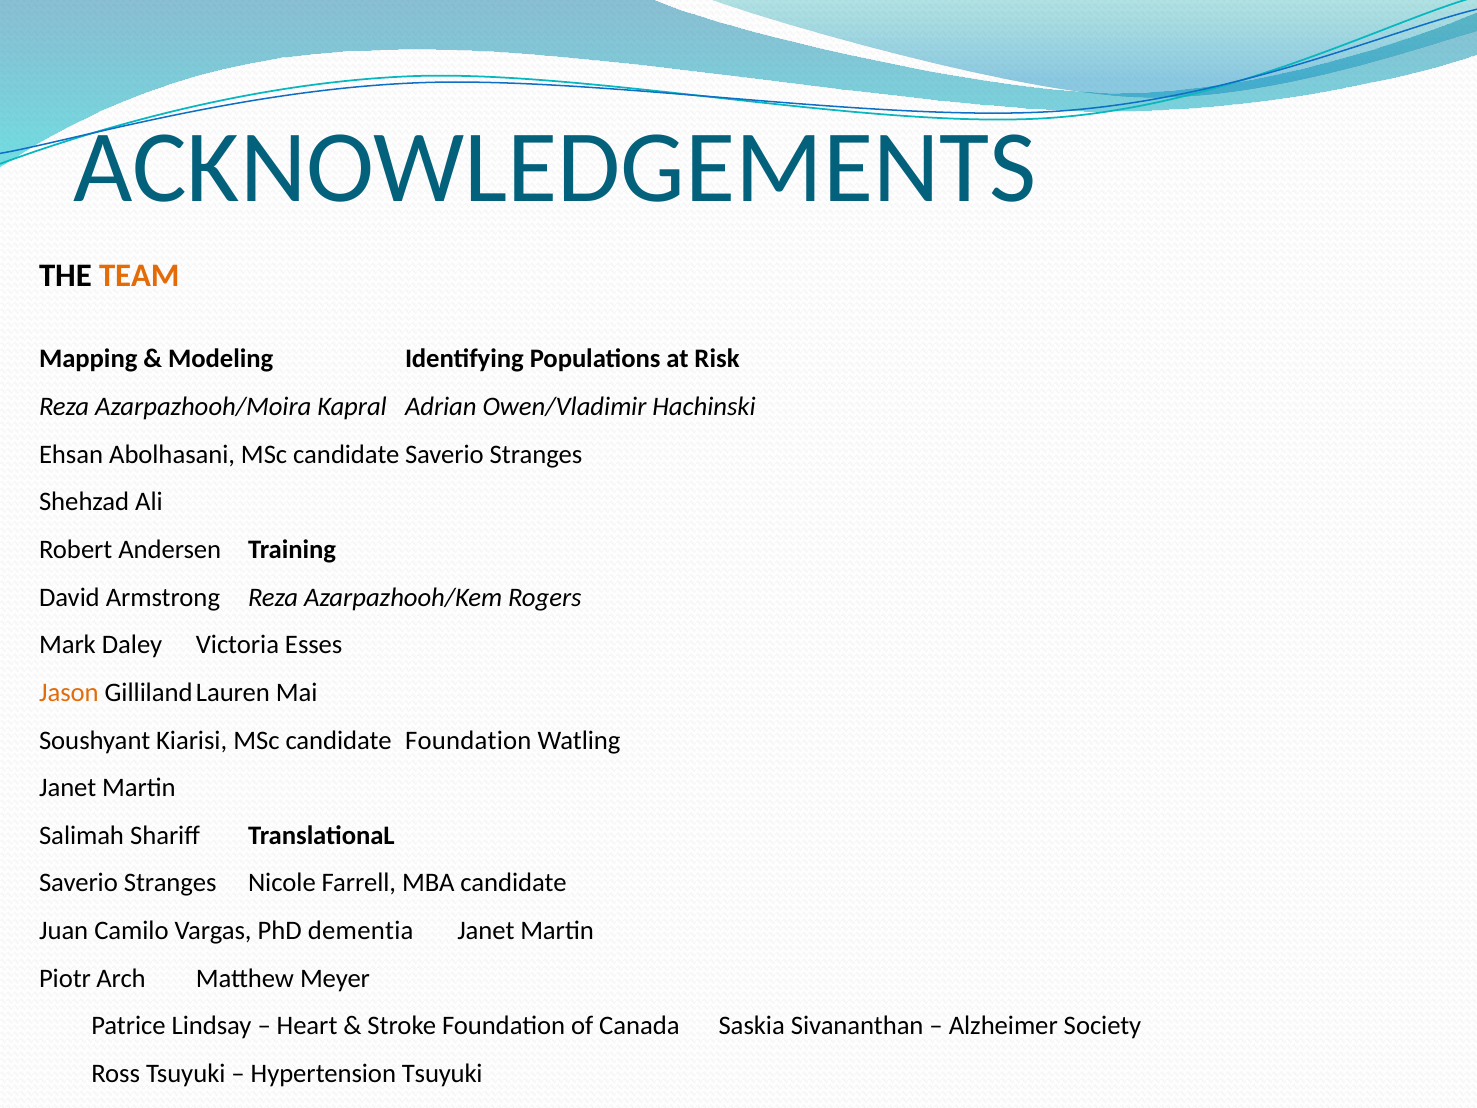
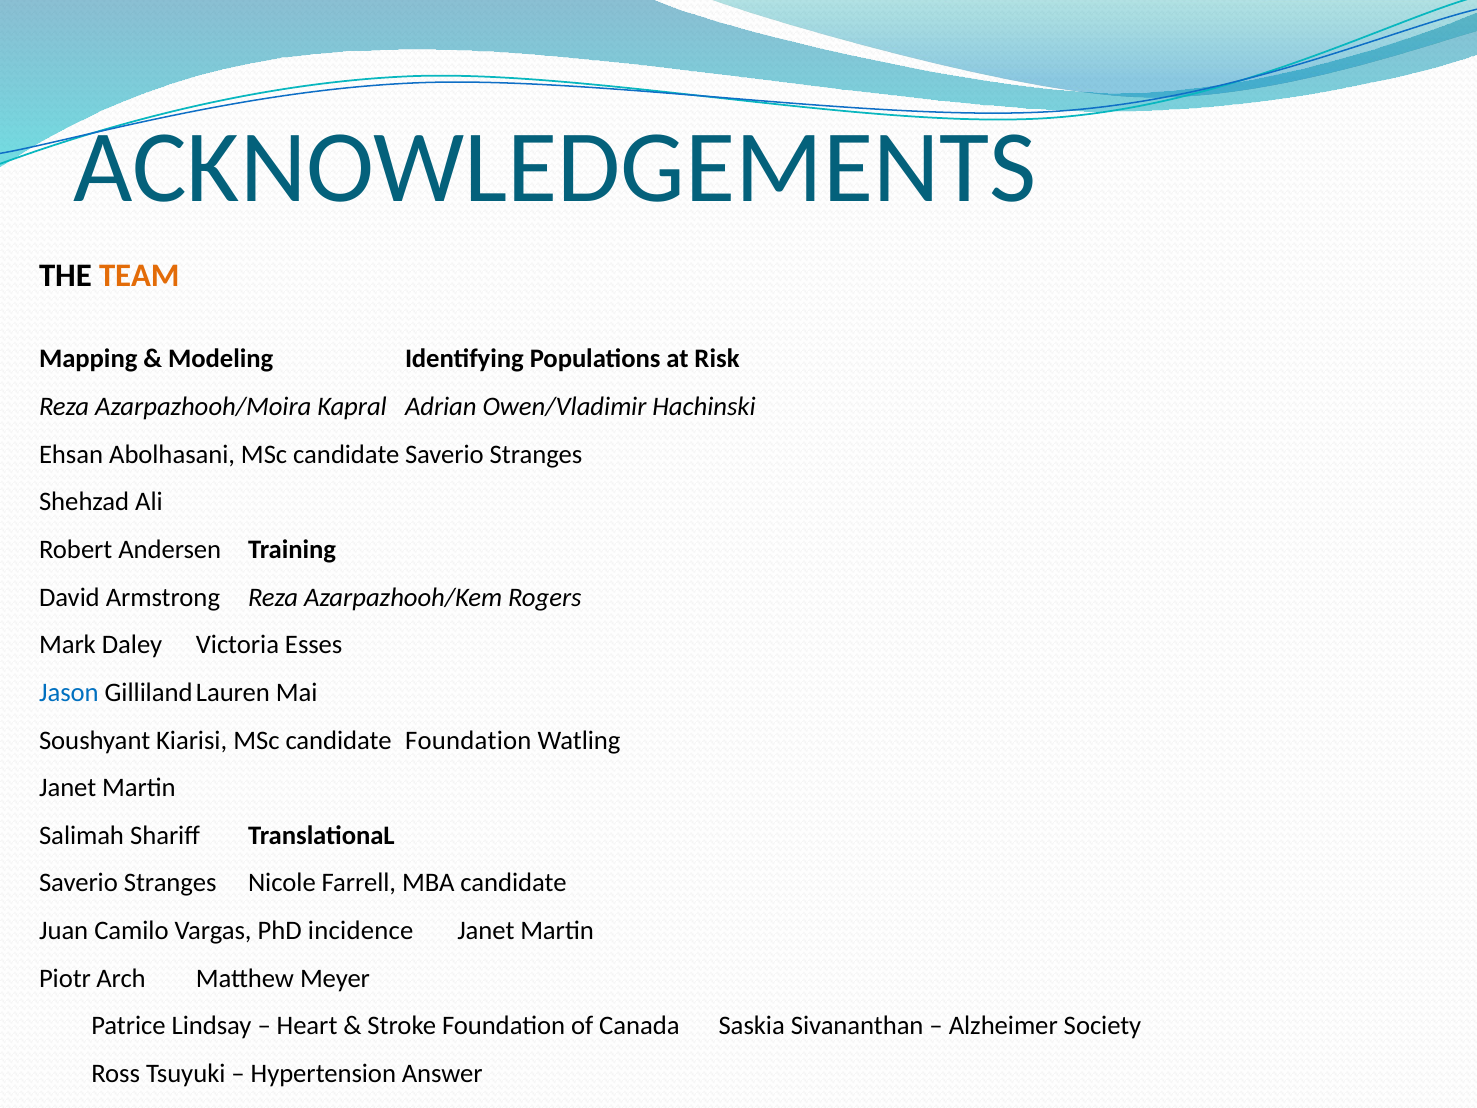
Jason colour: orange -> blue
dementia: dementia -> incidence
Hypertension Tsuyuki: Tsuyuki -> Answer
